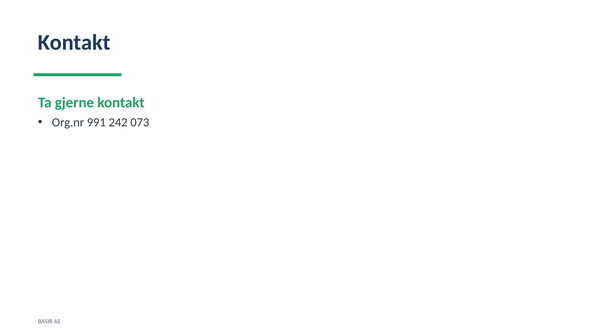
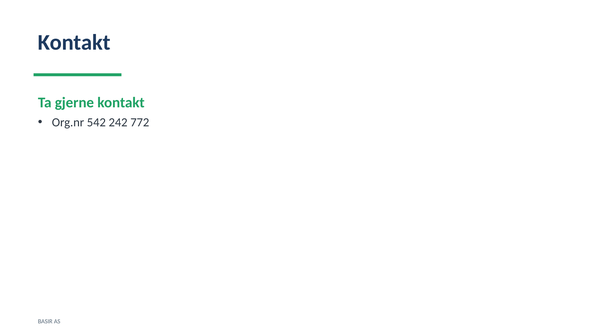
991: 991 -> 542
073: 073 -> 772
